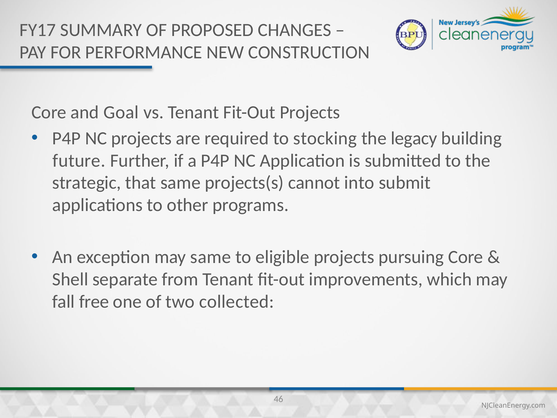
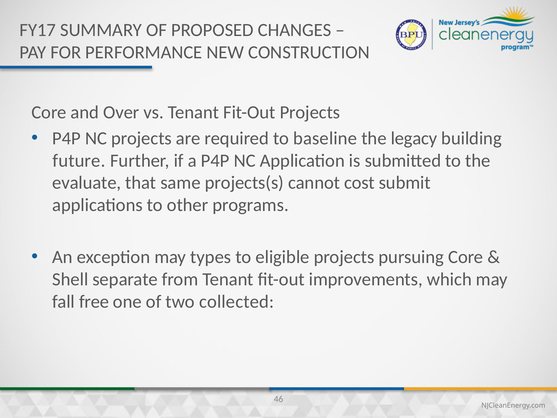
Goal: Goal -> Over
stocking: stocking -> baseline
strategic: strategic -> evaluate
into: into -> cost
may same: same -> types
